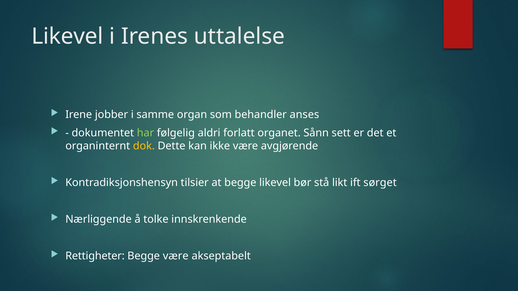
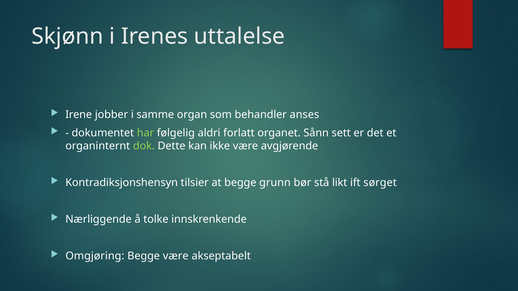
Likevel at (67, 36): Likevel -> Skjønn
dok colour: yellow -> light green
begge likevel: likevel -> grunn
Rettigheter: Rettigheter -> Omgjøring
